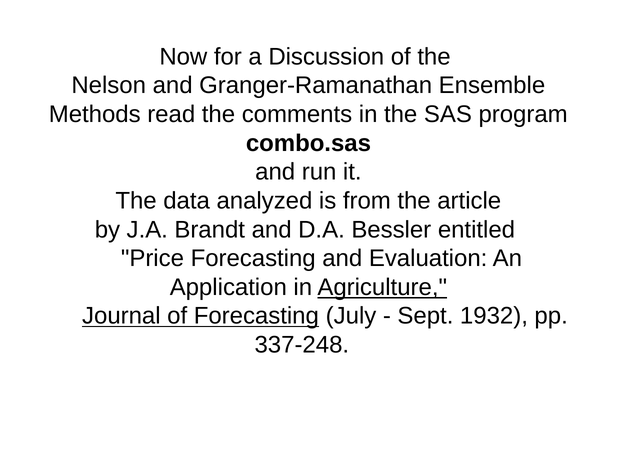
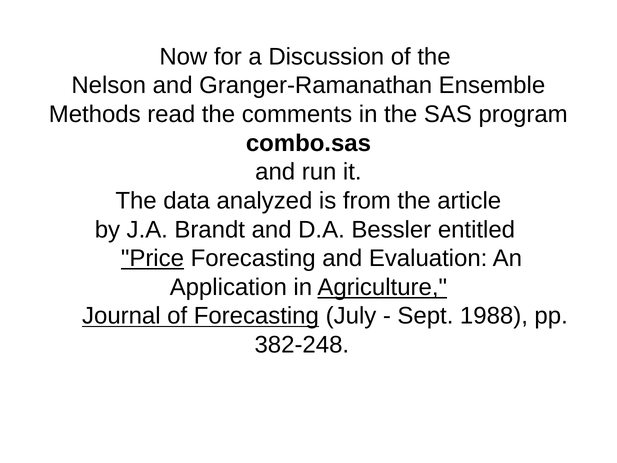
Price underline: none -> present
1932: 1932 -> 1988
337-248: 337-248 -> 382-248
